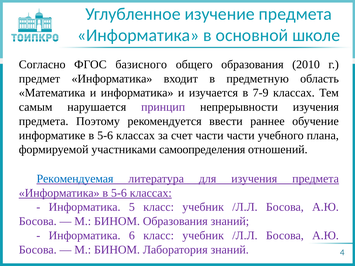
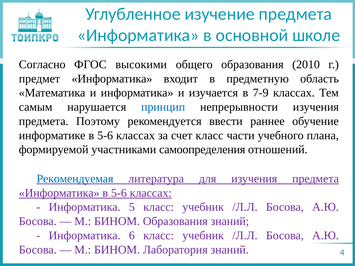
базисного: базисного -> высокими
принцип colour: purple -> blue
счет части: части -> класс
